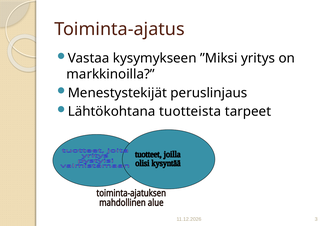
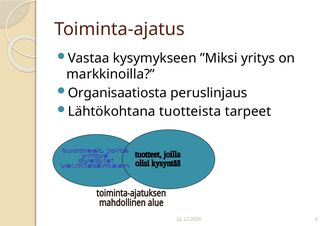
Menestystekijät: Menestystekijät -> Organisaatiosta
